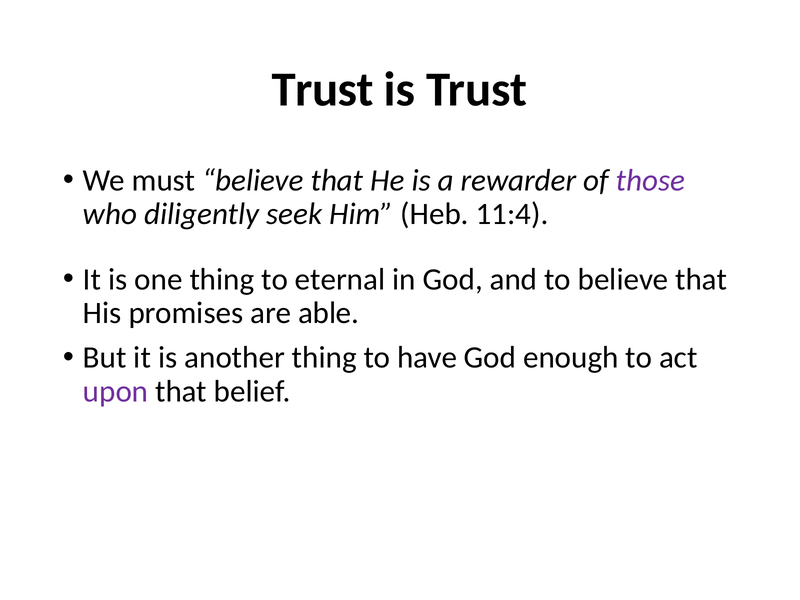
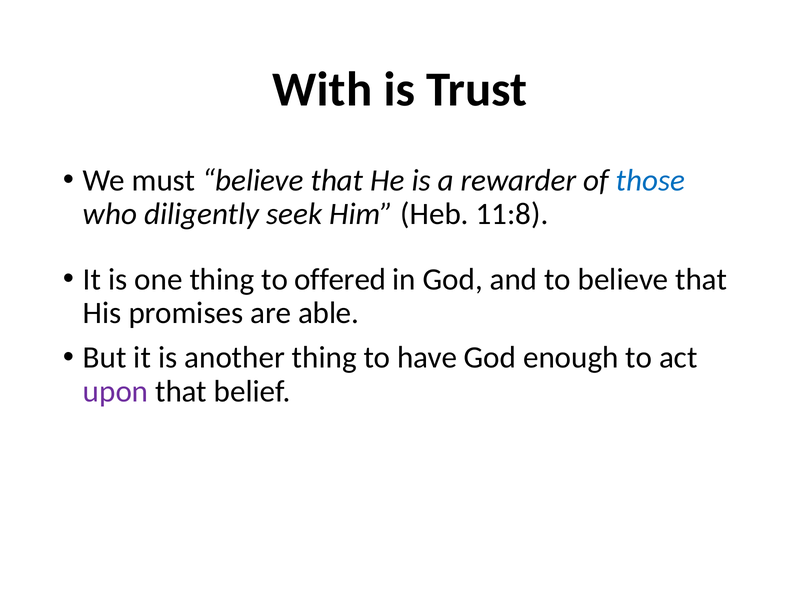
Trust at (323, 90): Trust -> With
those colour: purple -> blue
11:4: 11:4 -> 11:8
eternal: eternal -> offered
